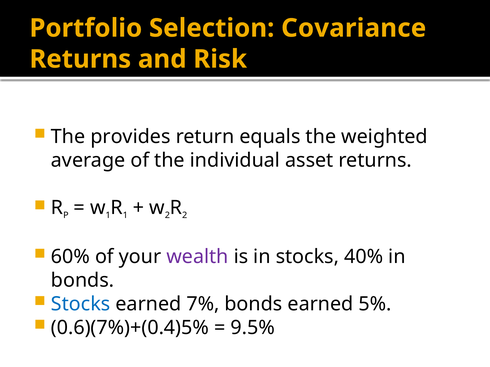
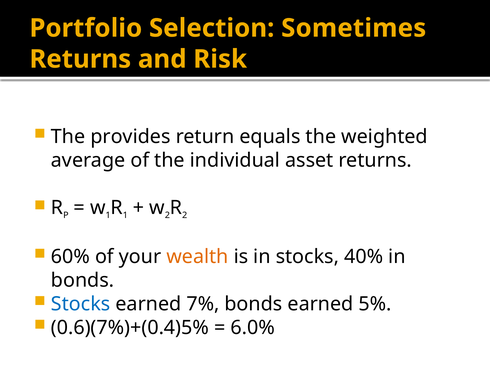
Covariance: Covariance -> Sometimes
wealth colour: purple -> orange
9.5%: 9.5% -> 6.0%
